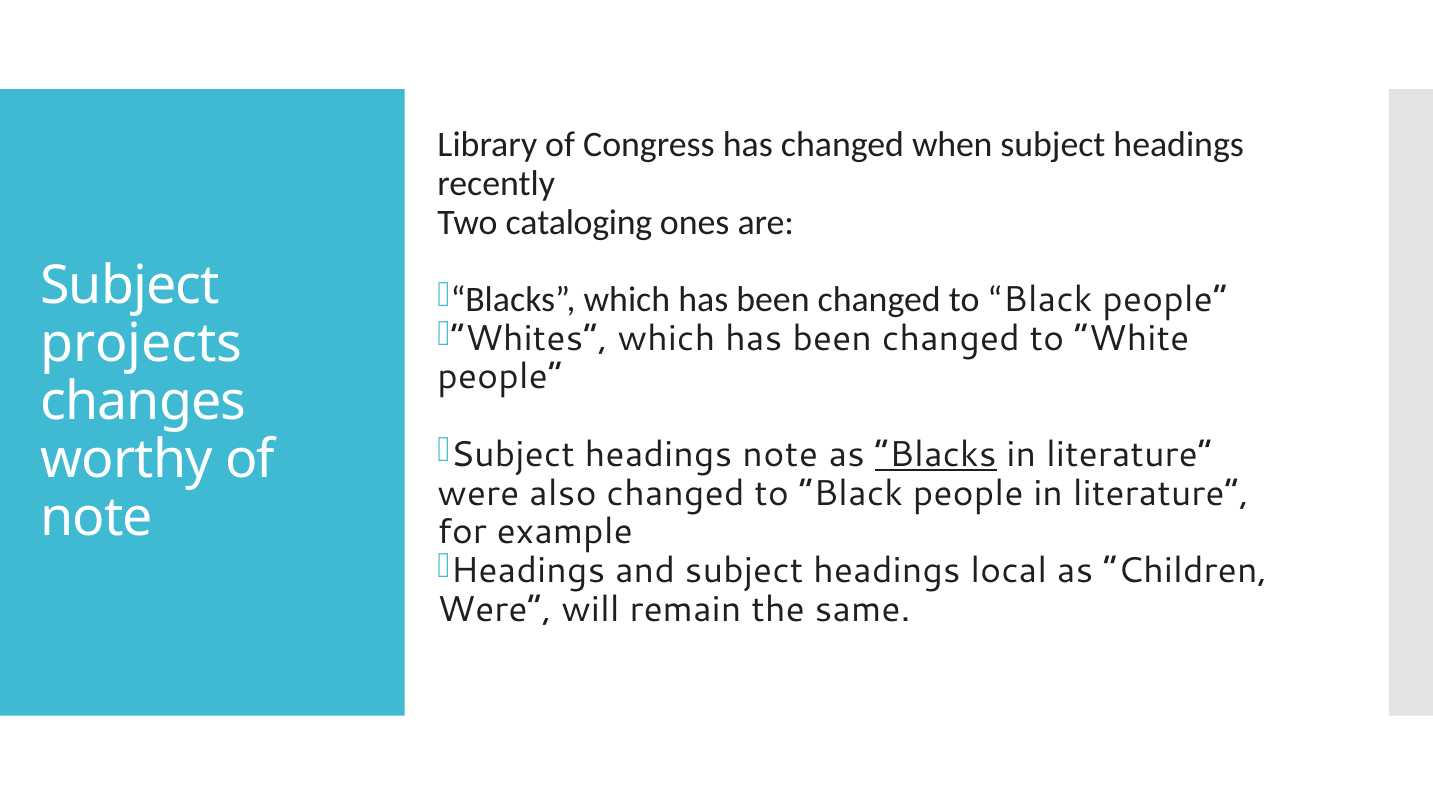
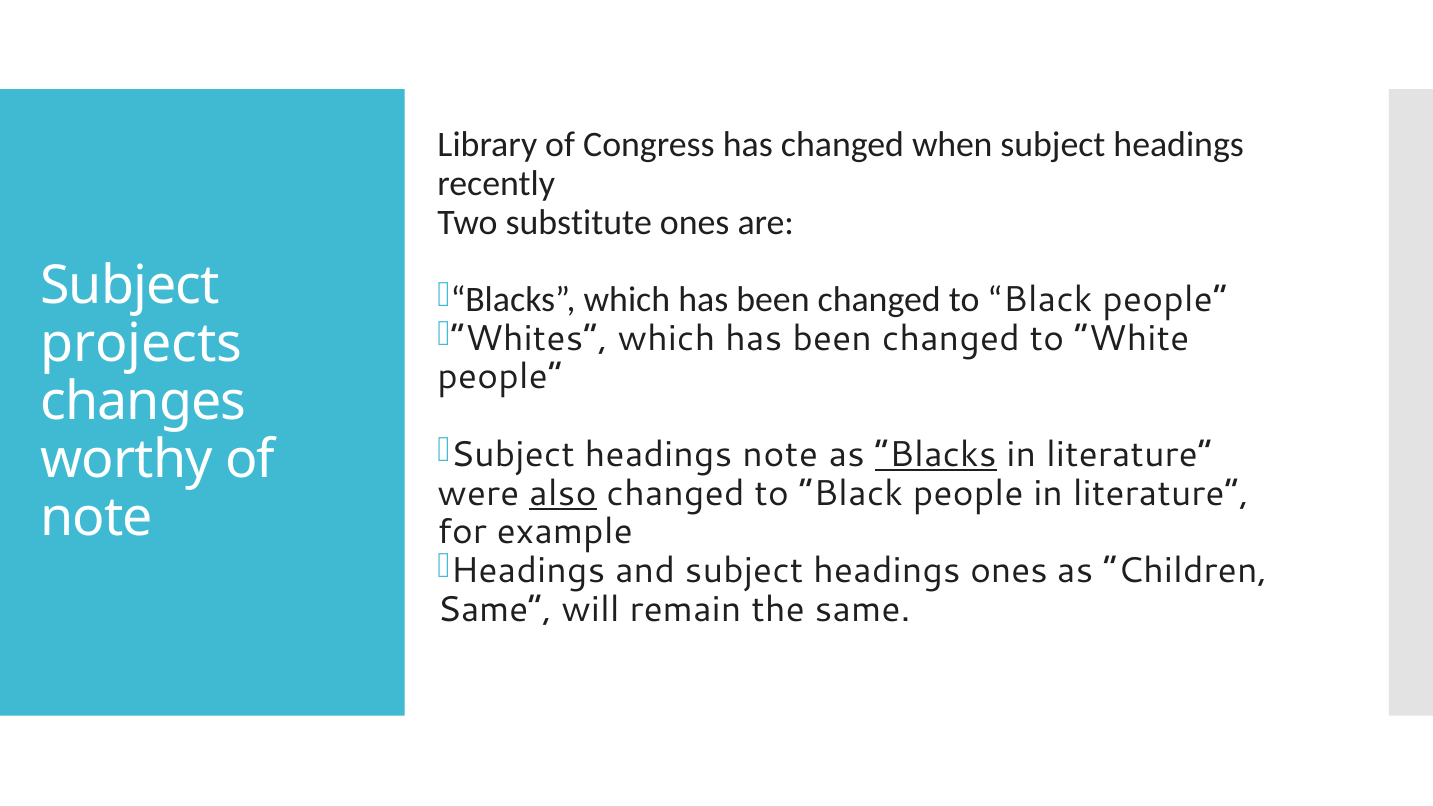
cataloging: cataloging -> substitute
also underline: none -> present
headings local: local -> ones
Were at (495, 609): Were -> Same
